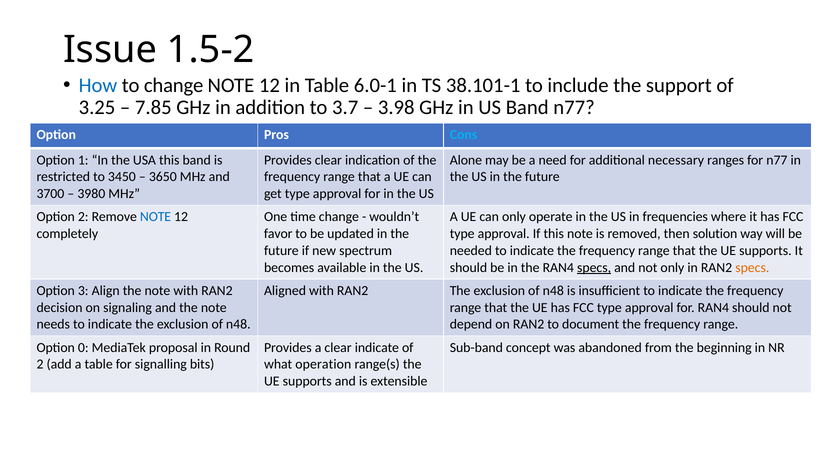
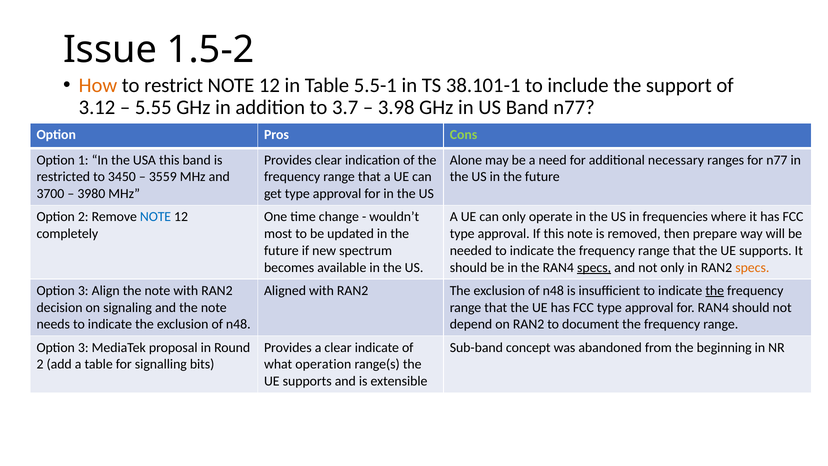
How colour: blue -> orange
to change: change -> restrict
6.0-1: 6.0-1 -> 5.5-1
3.25: 3.25 -> 3.12
7.85: 7.85 -> 5.55
Cons colour: light blue -> light green
3650: 3650 -> 3559
favor: favor -> most
solution: solution -> prepare
the at (715, 290) underline: none -> present
0 at (83, 347): 0 -> 3
